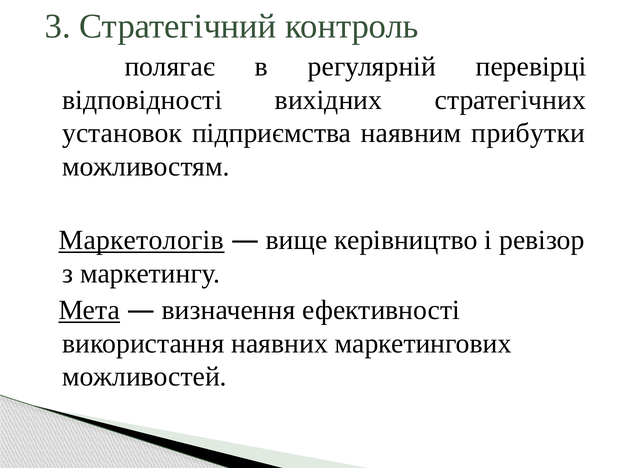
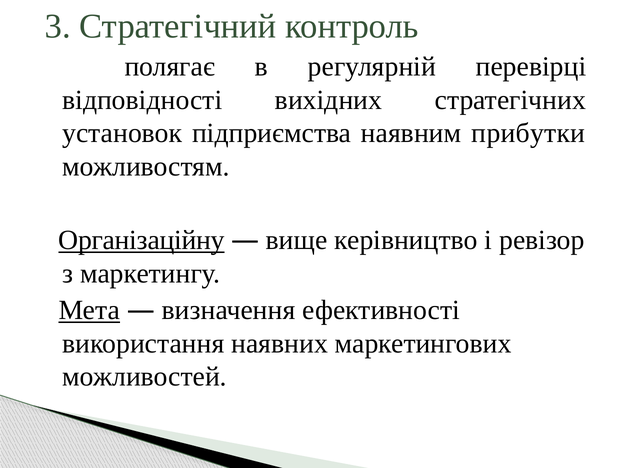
Маркетологів: Маркетологів -> Організаційну
